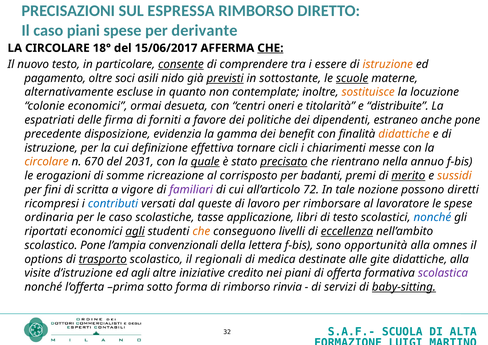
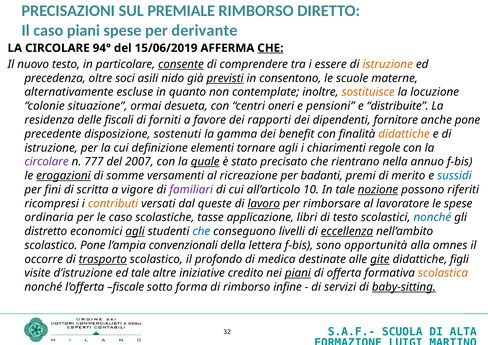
ESPRESSA: ESPRESSA -> PREMIALE
18°: 18° -> 94°
15/06/2017: 15/06/2017 -> 15/06/2019
pagamento: pagamento -> precedenza
sottostante: sottostante -> consentono
scuole underline: present -> none
colonie economici: economici -> situazione
titolarità: titolarità -> pensioni
espatriati: espatriati -> residenza
firma: firma -> fiscali
politiche: politiche -> rapporti
estraneo: estraneo -> fornitore
evidenzia: evidenzia -> sostenuti
effettiva: effettiva -> elementi
tornare cicli: cicli -> agli
messe: messe -> regole
circolare at (47, 162) colour: orange -> purple
670: 670 -> 777
2031: 2031 -> 2007
precisato underline: present -> none
erogazioni underline: none -> present
ricreazione: ricreazione -> versamenti
corrisposto: corrisposto -> ricreazione
merito underline: present -> none
sussidi colour: orange -> blue
72: 72 -> 10
nozione underline: none -> present
diretti: diretti -> riferiti
contributi colour: blue -> orange
lavoro underline: none -> present
riportati: riportati -> distretto
che at (201, 231) colour: orange -> blue
options: options -> occorre
regionali: regionali -> profondo
gite underline: none -> present
didattiche alla: alla -> figli
ed agli: agli -> tale
piani at (298, 273) underline: none -> present
scolastica colour: purple -> orange
prima: prima -> fiscale
rinvia: rinvia -> infine
